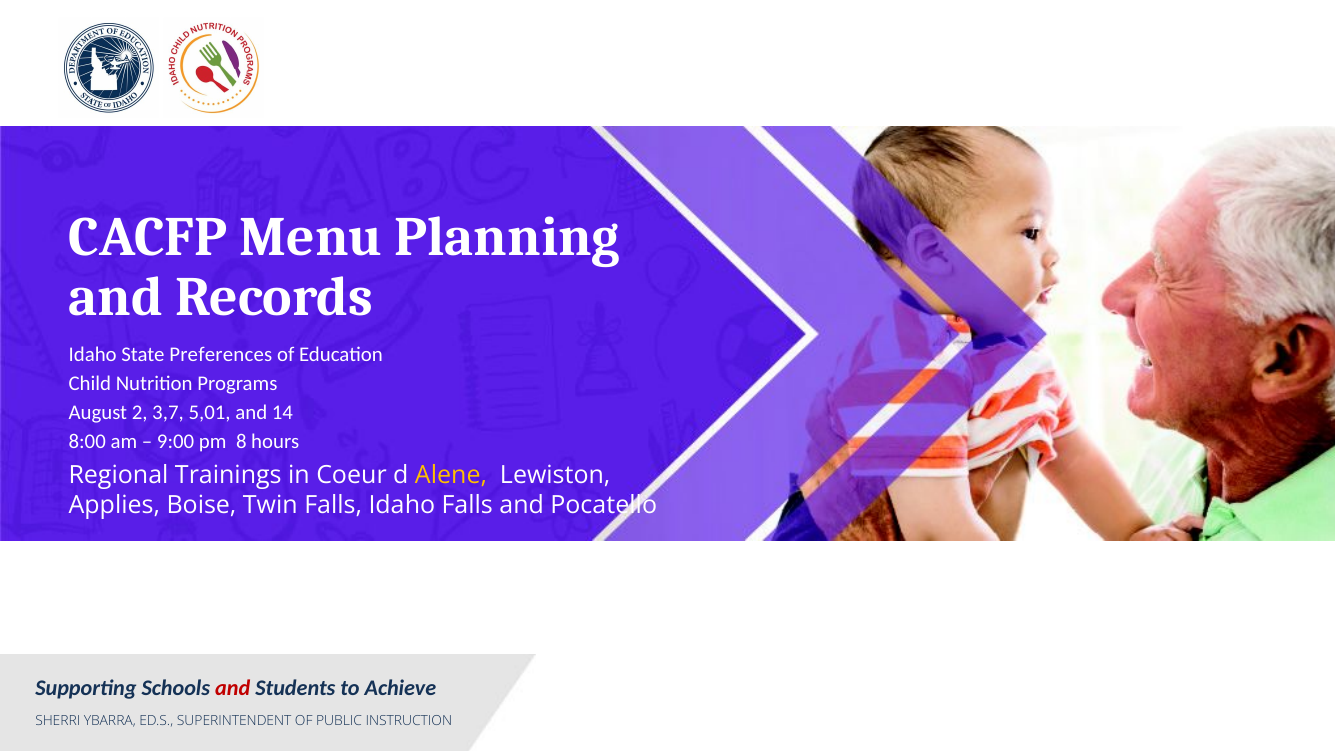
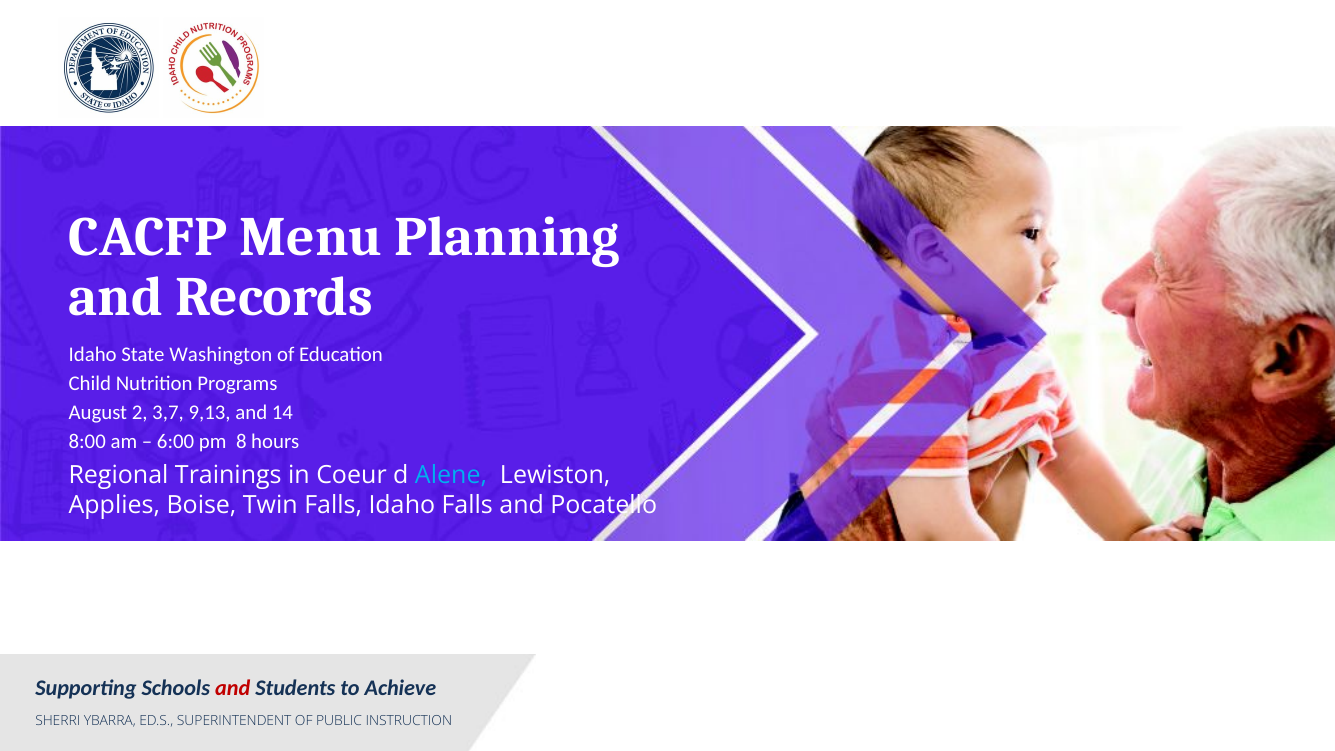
Preferences: Preferences -> Washington
5,01: 5,01 -> 9,13
9:00: 9:00 -> 6:00
Alene colour: yellow -> light blue
